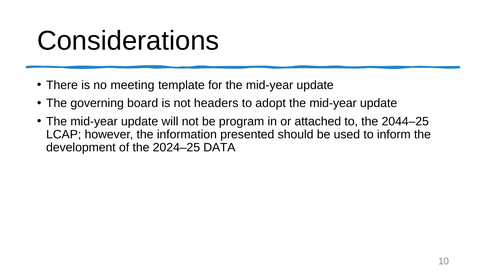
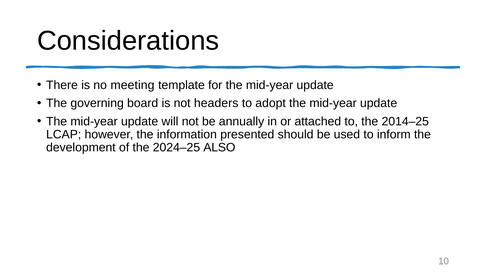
program: program -> annually
2044–25: 2044–25 -> 2014–25
DATA: DATA -> ALSO
